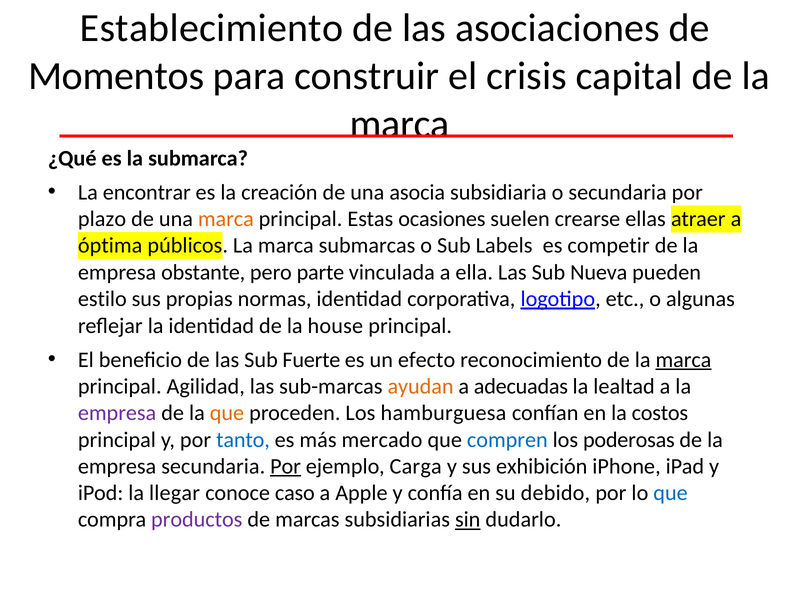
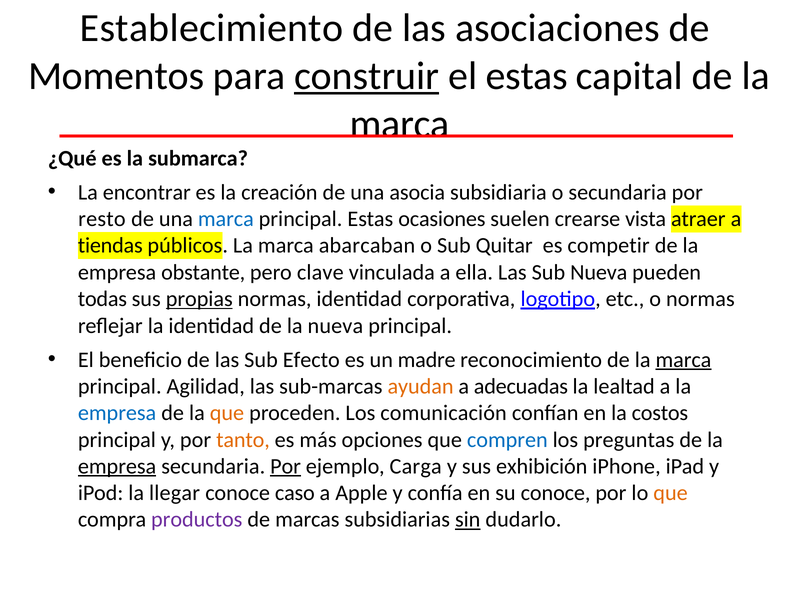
construir underline: none -> present
el crisis: crisis -> estas
plazo: plazo -> resto
marca at (226, 219) colour: orange -> blue
ellas: ellas -> vista
óptima: óptima -> tiendas
submarcas: submarcas -> abarcaban
Labels: Labels -> Quitar
parte: parte -> clave
estilo: estilo -> todas
propias underline: none -> present
o algunas: algunas -> normas
la house: house -> nueva
Fuerte: Fuerte -> Efecto
efecto: efecto -> madre
empresa at (117, 413) colour: purple -> blue
hamburguesa: hamburguesa -> comunicación
tanto colour: blue -> orange
mercado: mercado -> opciones
poderosas: poderosas -> preguntas
empresa at (117, 467) underline: none -> present
su debido: debido -> conoce
que at (671, 493) colour: blue -> orange
